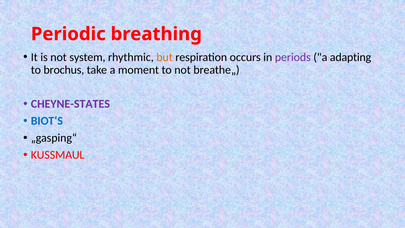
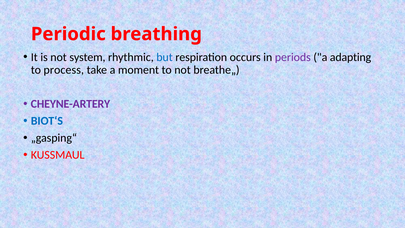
but colour: orange -> blue
brochus: brochus -> process
CHEYNE-STATES: CHEYNE-STATES -> CHEYNE-ARTERY
